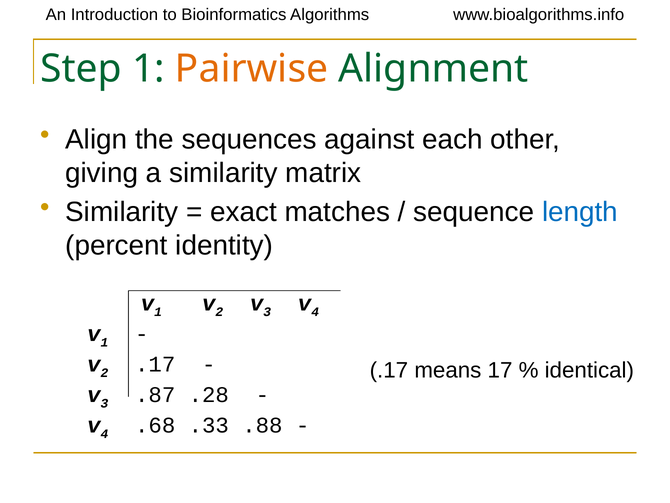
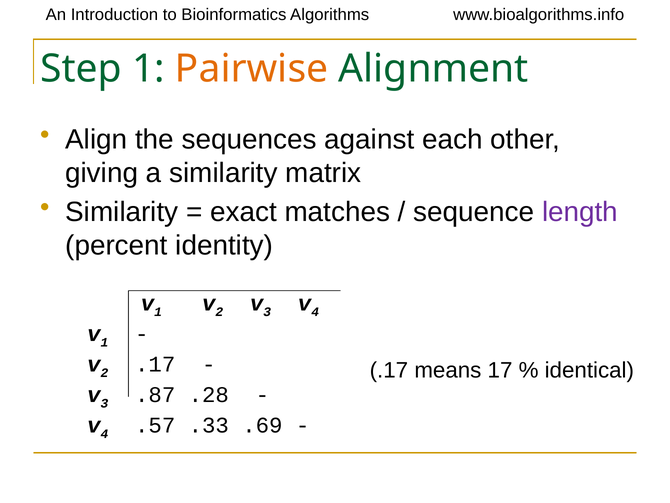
length colour: blue -> purple
.68: .68 -> .57
.88: .88 -> .69
